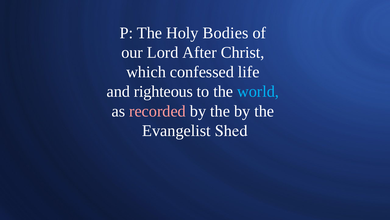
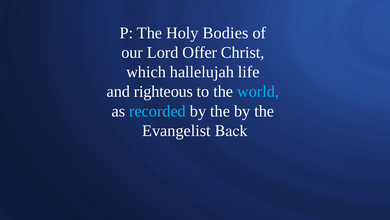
After: After -> Offer
confessed: confessed -> hallelujah
recorded colour: pink -> light blue
Shed: Shed -> Back
